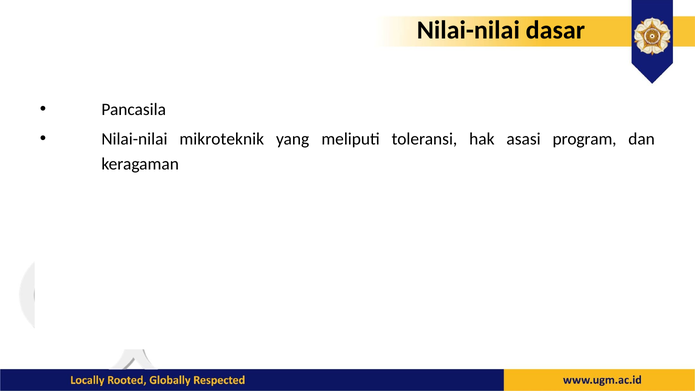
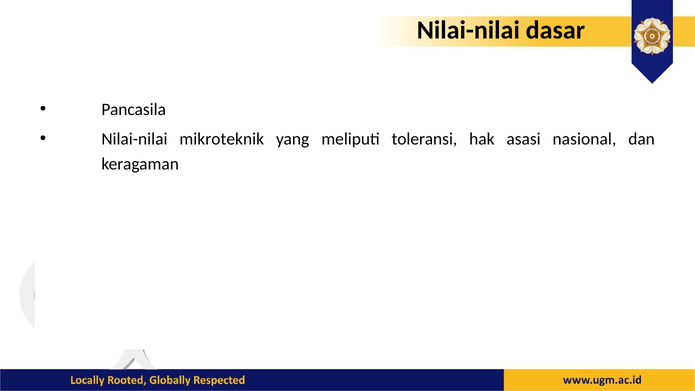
program: program -> nasional
